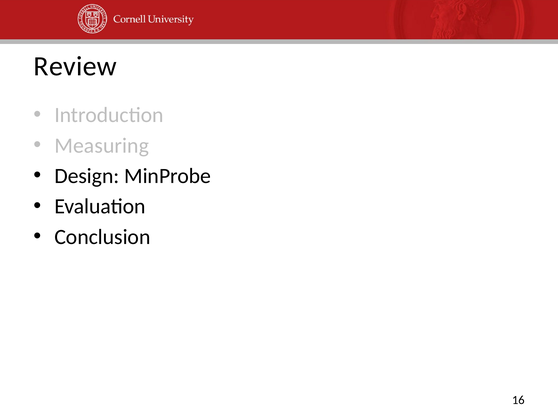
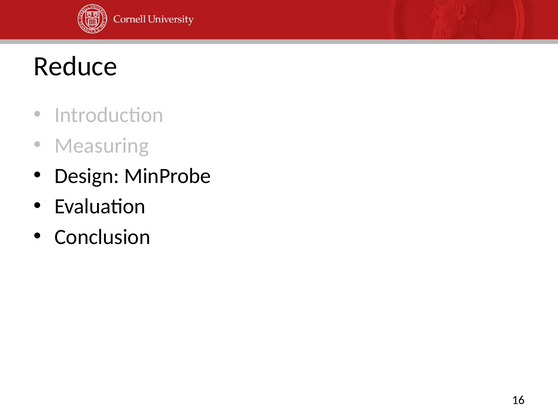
Review: Review -> Reduce
